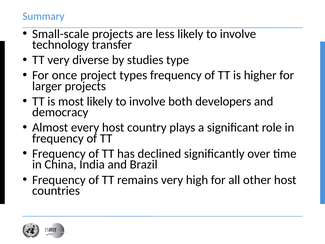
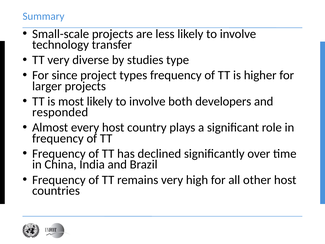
once: once -> since
democracy: democracy -> responded
